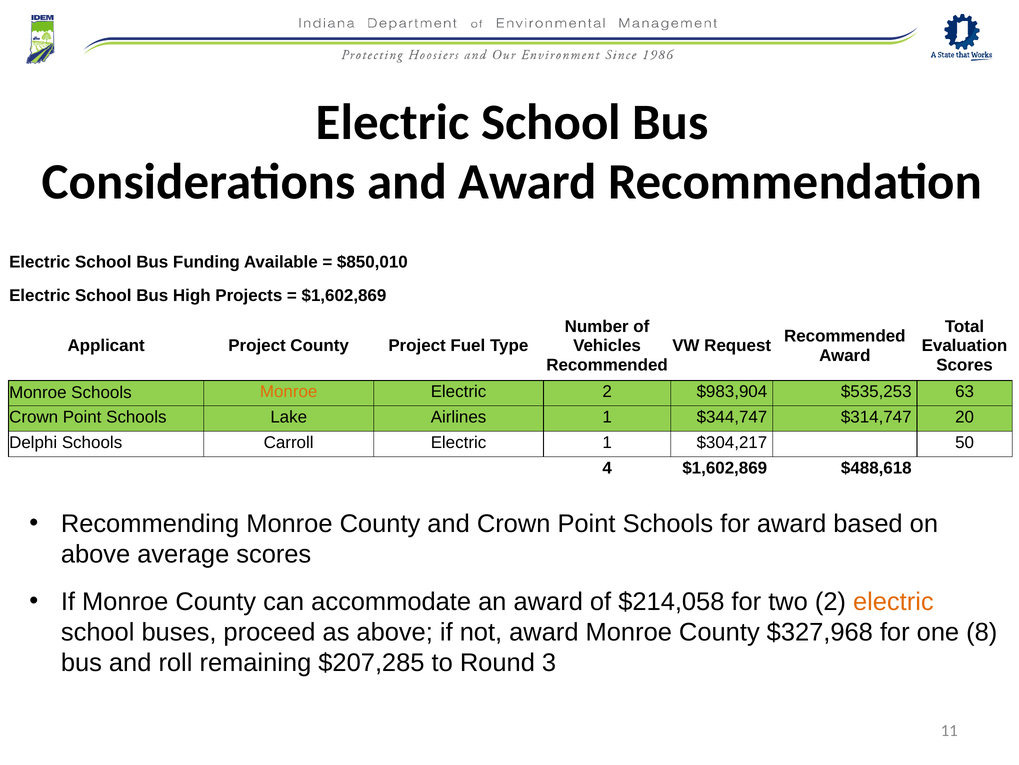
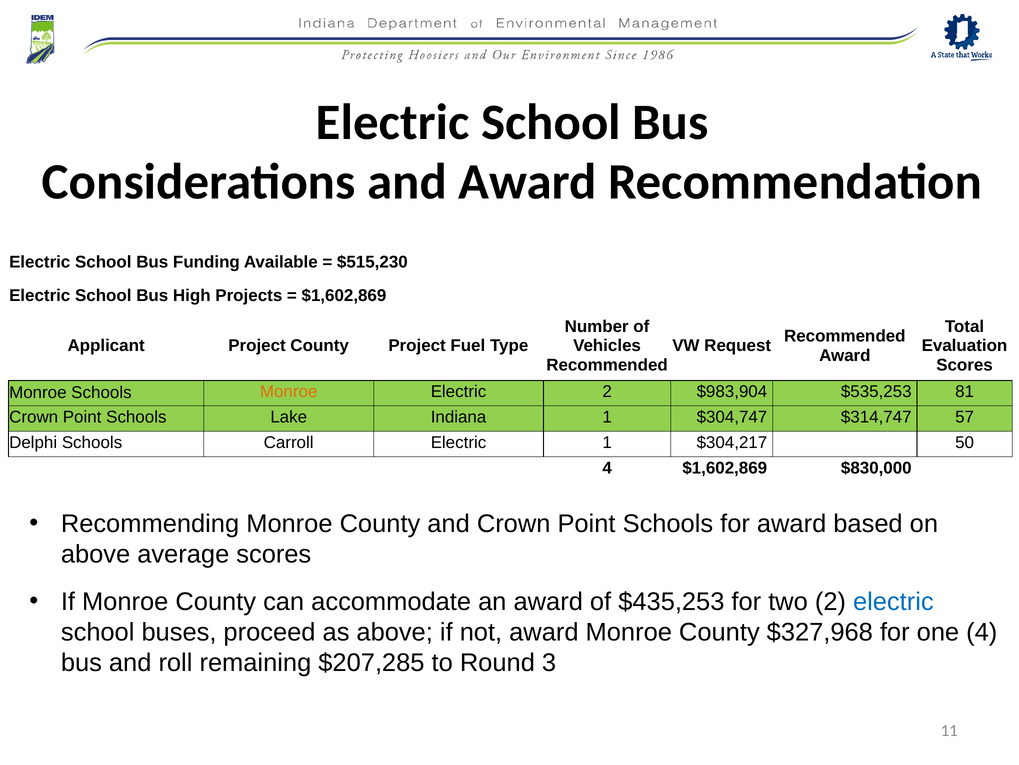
$850,010: $850,010 -> $515,230
63: 63 -> 81
Airlines: Airlines -> Indiana
$344,747: $344,747 -> $304,747
20: 20 -> 57
$488,618: $488,618 -> $830,000
$214,058: $214,058 -> $435,253
electric at (893, 601) colour: orange -> blue
one 8: 8 -> 4
